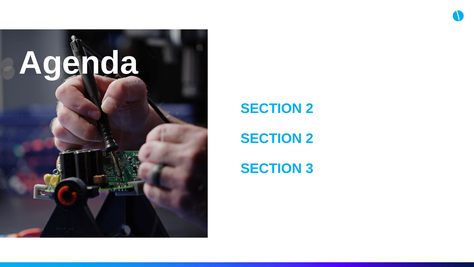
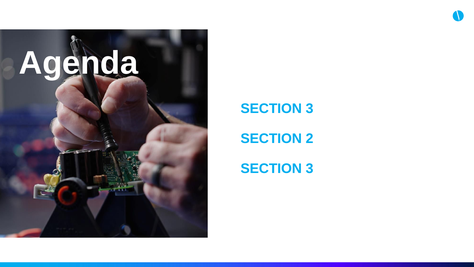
2 at (310, 109): 2 -> 3
